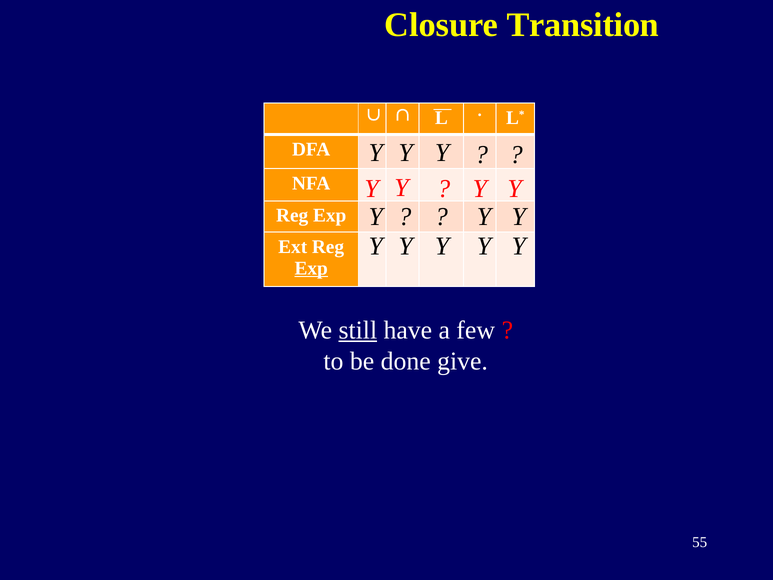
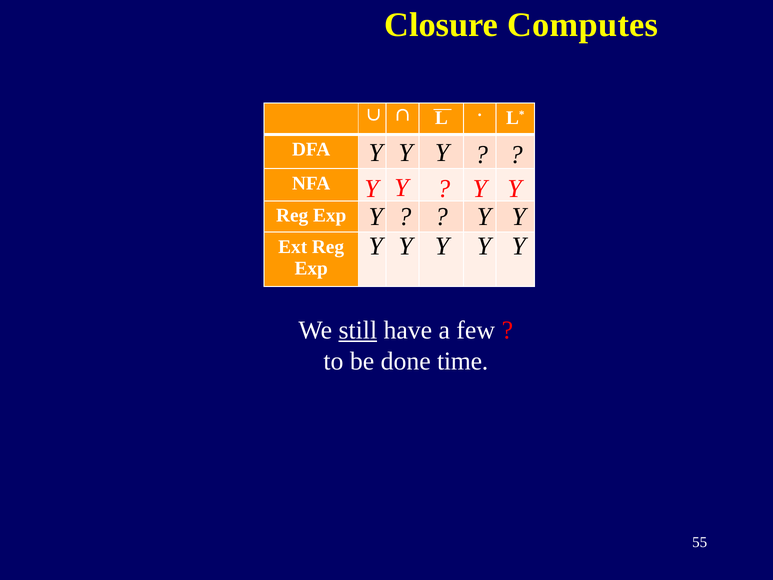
Transition: Transition -> Computes
Exp at (311, 268) underline: present -> none
give: give -> time
